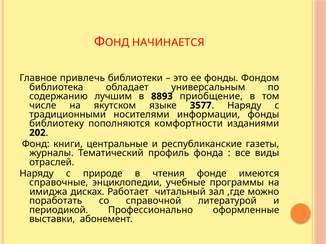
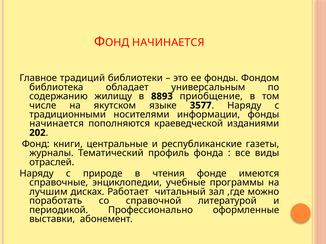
привлечь: привлечь -> традиций
лучшим: лучшим -> жилищу
библиотеку at (57, 124): библиотеку -> начинается
комфортности: комфортности -> краеведческой
имиджа: имиджа -> лучшим
